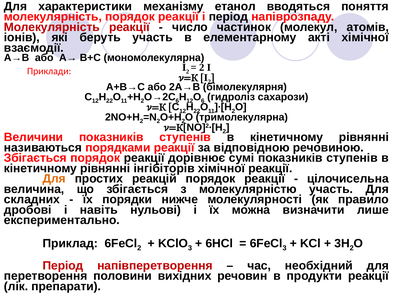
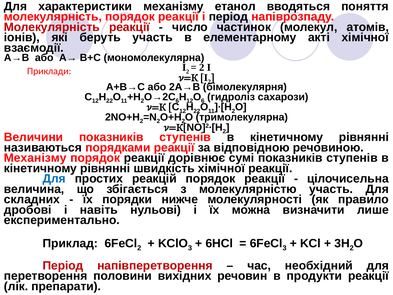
Збігається at (35, 158): Збігається -> Механізму
інгібіторів: інгібіторів -> швидкість
Для at (54, 179) colour: orange -> blue
